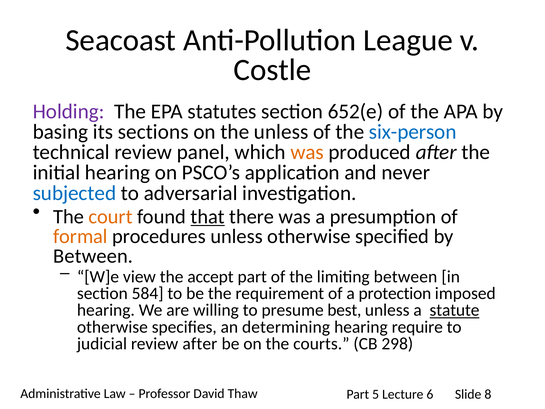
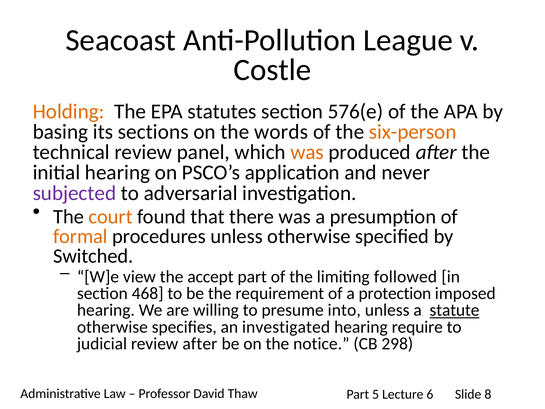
Holding colour: purple -> orange
652(e: 652(e -> 576(e
the unless: unless -> words
six-person colour: blue -> orange
subjected colour: blue -> purple
that underline: present -> none
Between at (93, 256): Between -> Switched
limiting between: between -> followed
584: 584 -> 468
best: best -> into
determining: determining -> investigated
courts: courts -> notice
